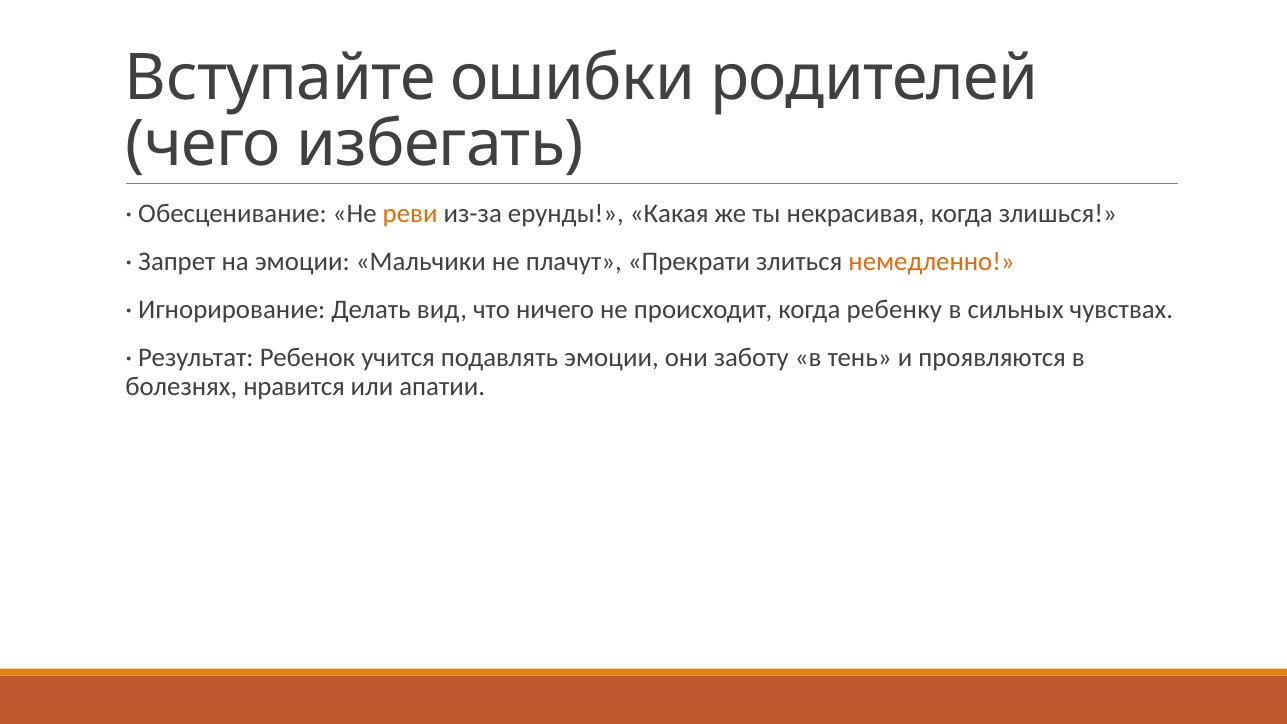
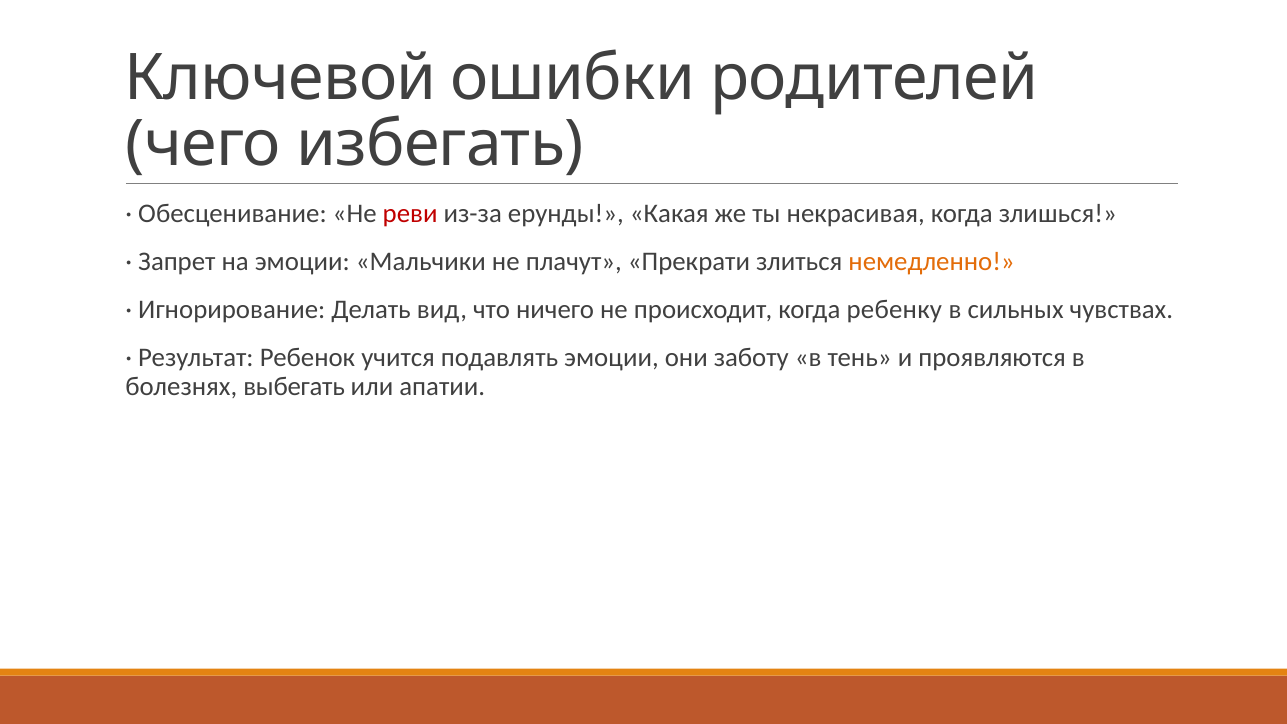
Вступайте: Вступайте -> Ключевой
реви colour: orange -> red
нравится: нравится -> выбегать
